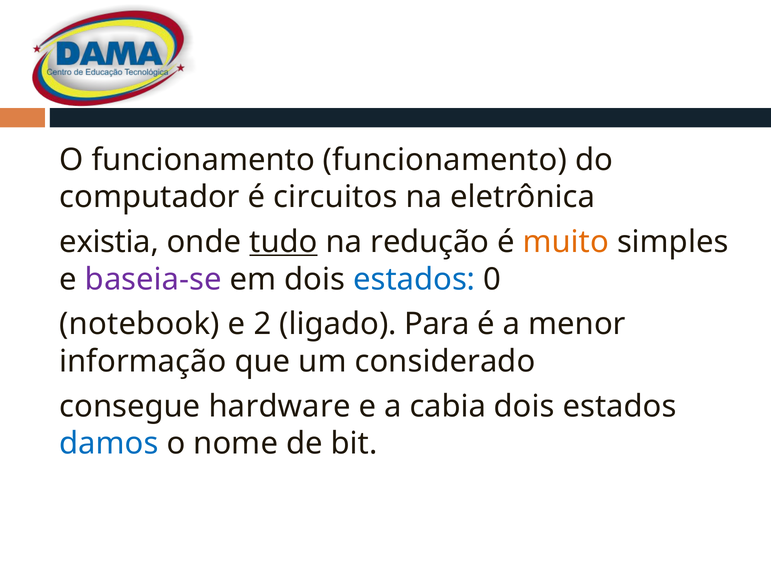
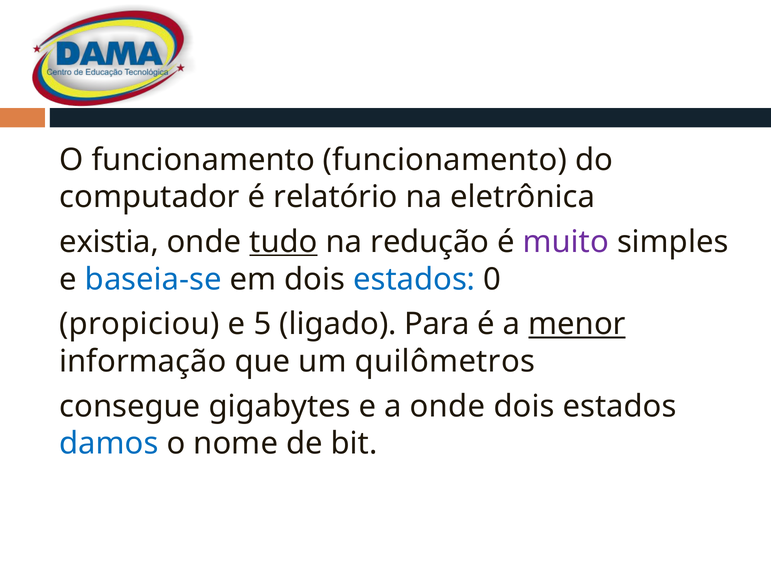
circuitos: circuitos -> relatório
muito colour: orange -> purple
baseia-se colour: purple -> blue
notebook: notebook -> propiciou
2: 2 -> 5
menor underline: none -> present
considerado: considerado -> quilômetros
hardware: hardware -> gigabytes
a cabia: cabia -> onde
